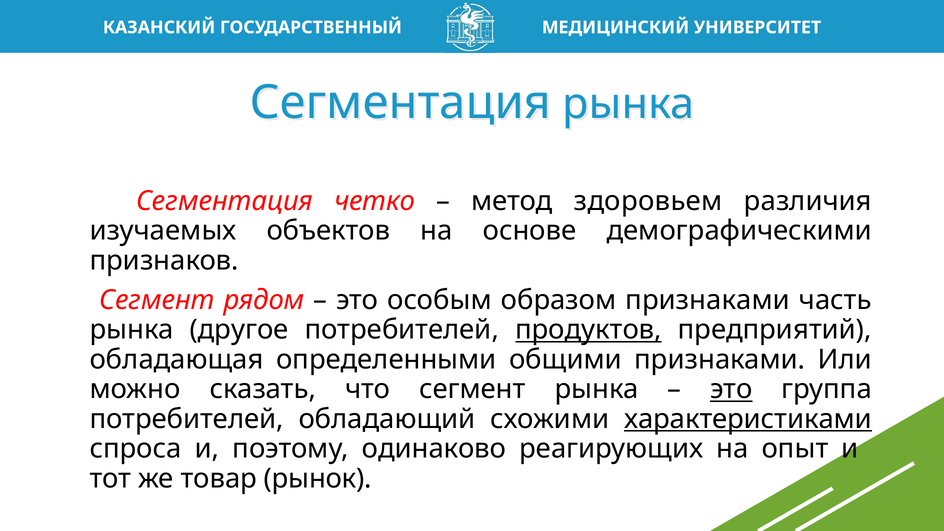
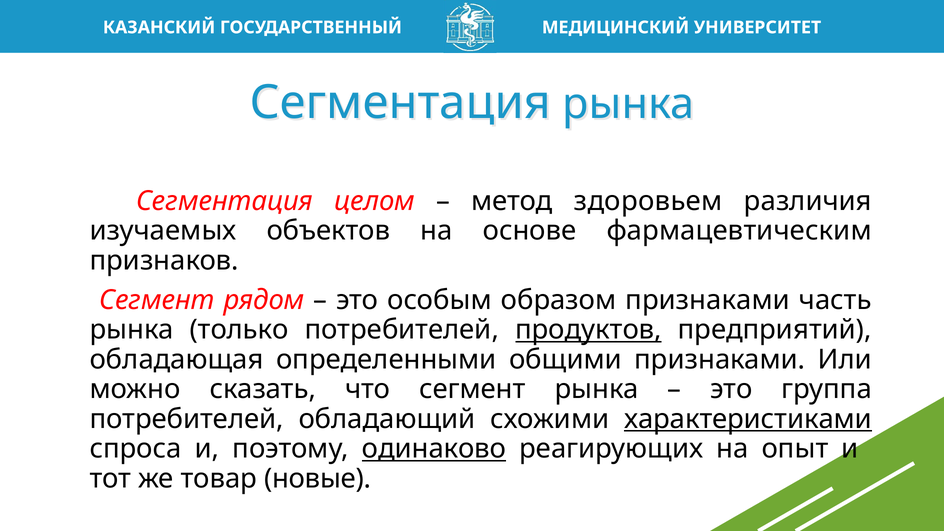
четко: четко -> целом
демографическими: демографическими -> фармацевтическим
другое: другое -> только
это at (731, 389) underline: present -> none
одинаково underline: none -> present
рынок: рынок -> новые
